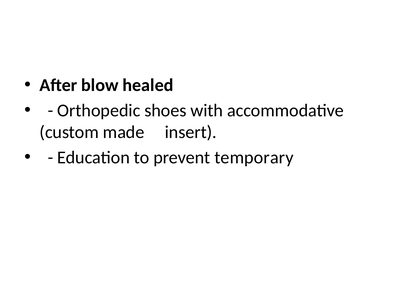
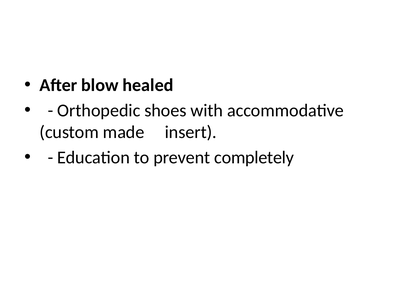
temporary: temporary -> completely
